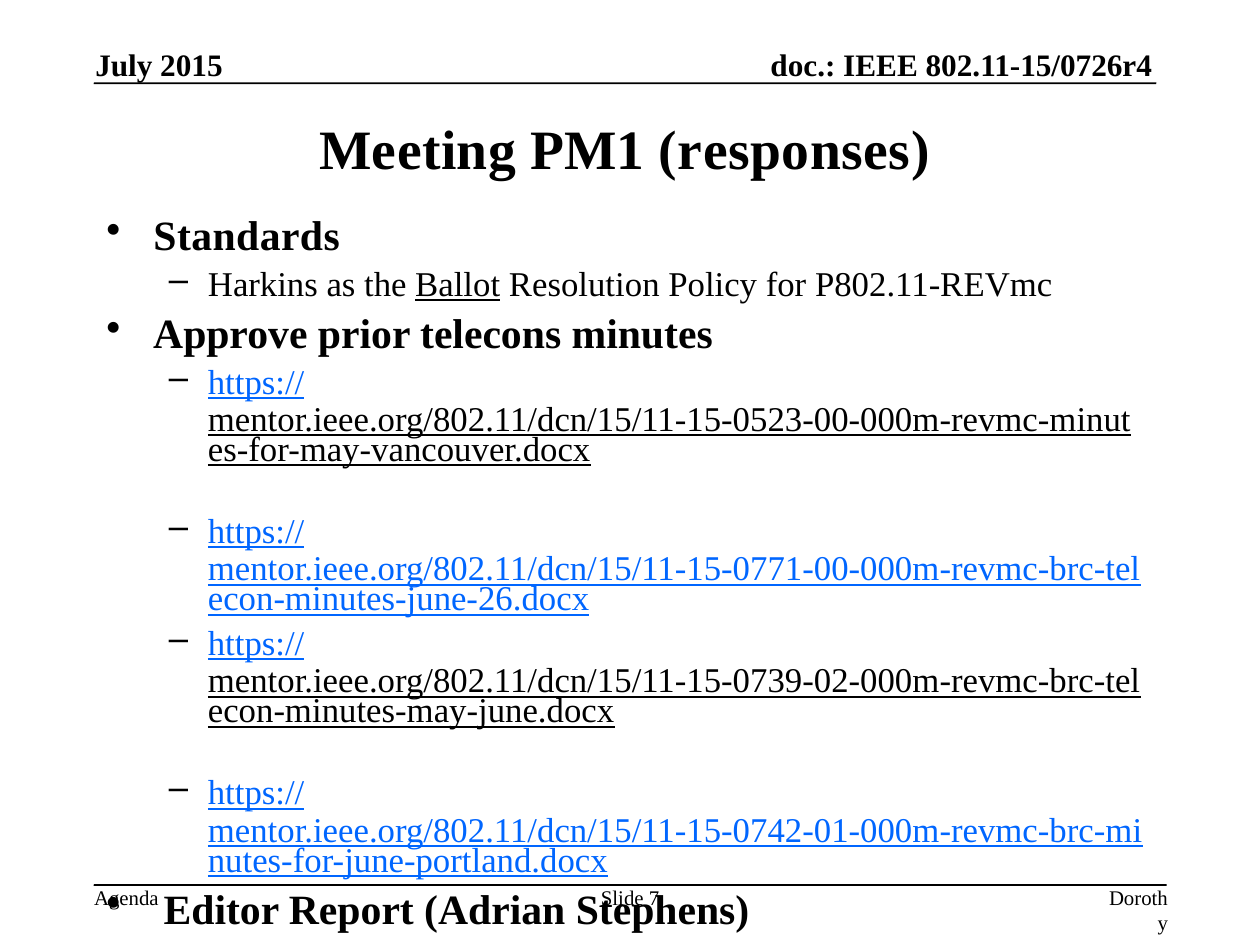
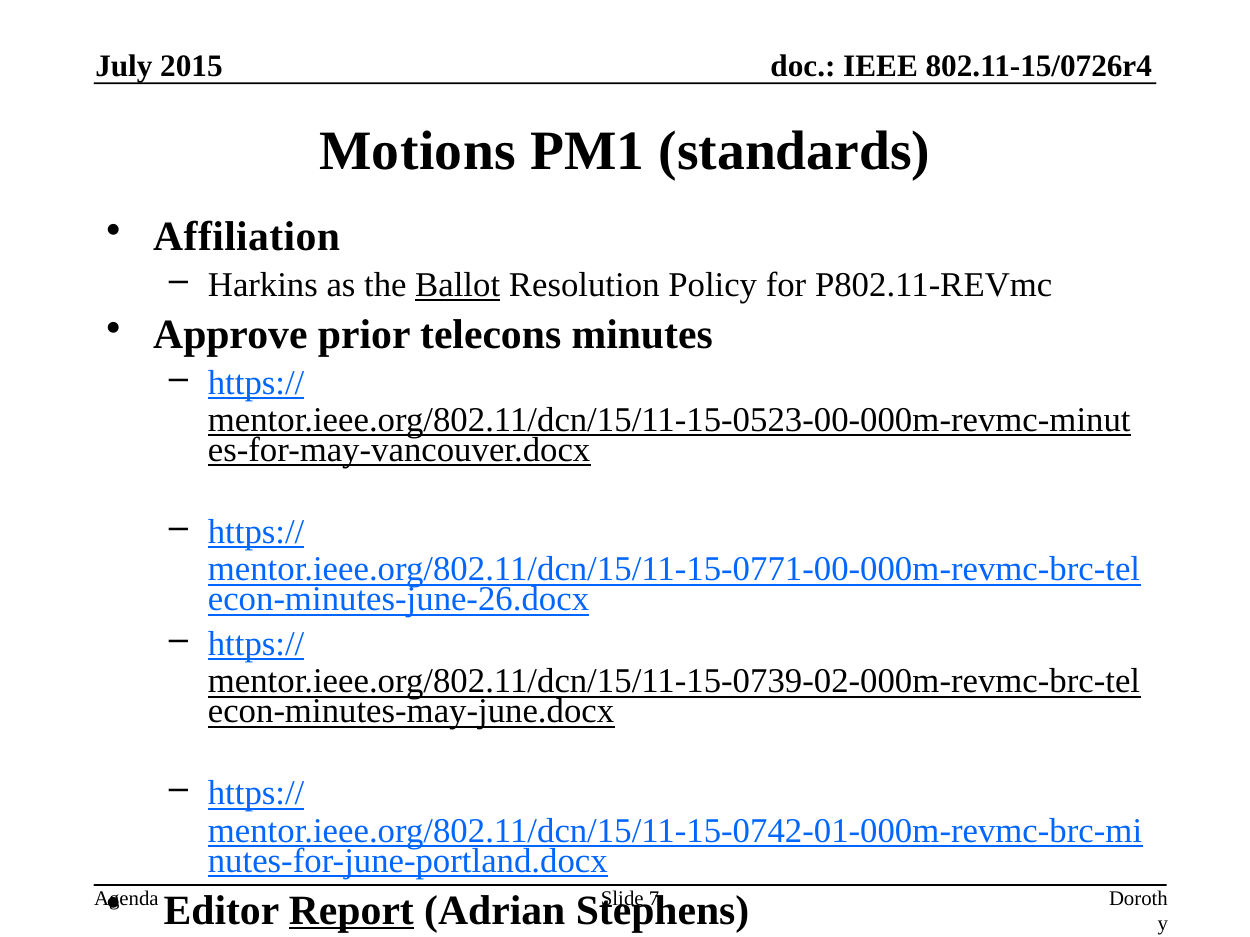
Meeting: Meeting -> Motions
responses: responses -> standards
Standards: Standards -> Affiliation
Report at (351, 911) underline: none -> present
